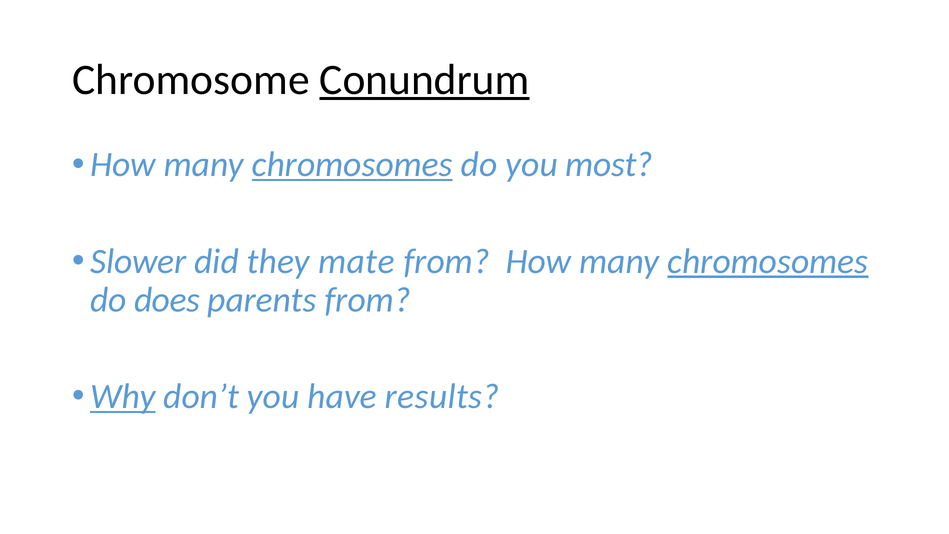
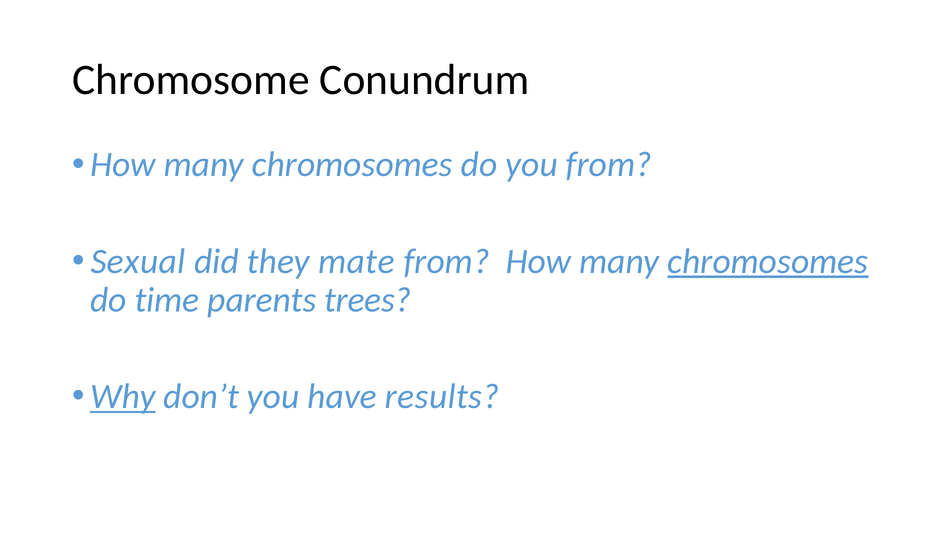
Conundrum underline: present -> none
chromosomes at (352, 165) underline: present -> none
you most: most -> from
Slower: Slower -> Sexual
does: does -> time
parents from: from -> trees
